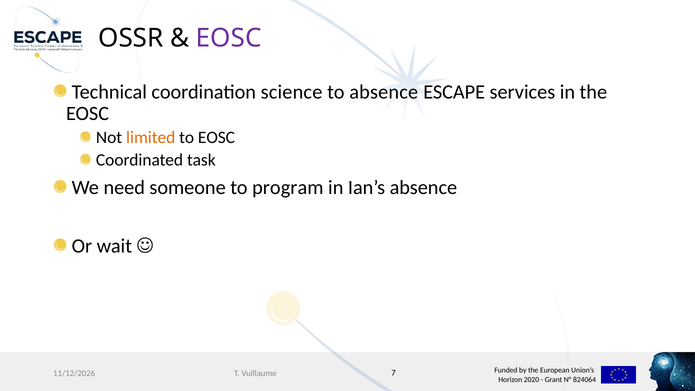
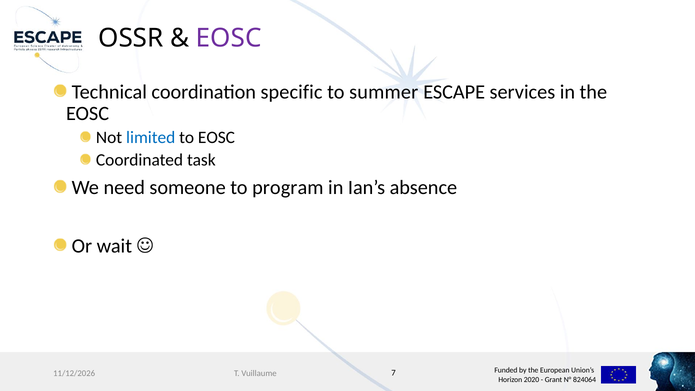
science: science -> specific
to absence: absence -> summer
limited colour: orange -> blue
